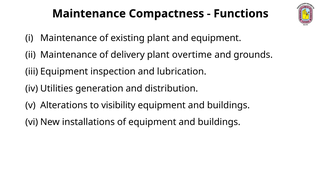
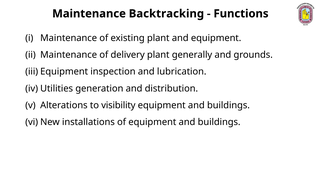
Compactness: Compactness -> Backtracking
overtime: overtime -> generally
